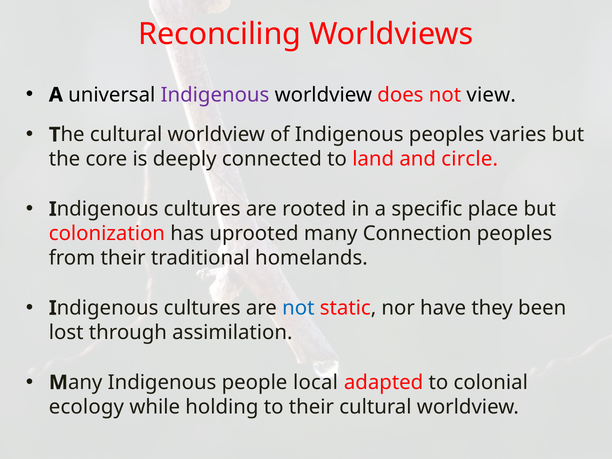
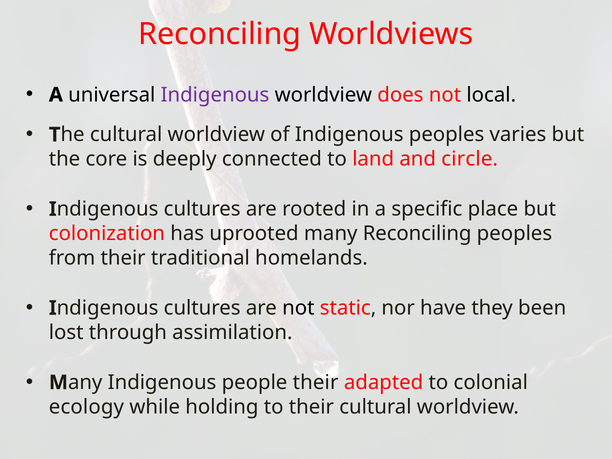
view: view -> local
many Connection: Connection -> Reconciling
not at (298, 308) colour: blue -> black
people local: local -> their
